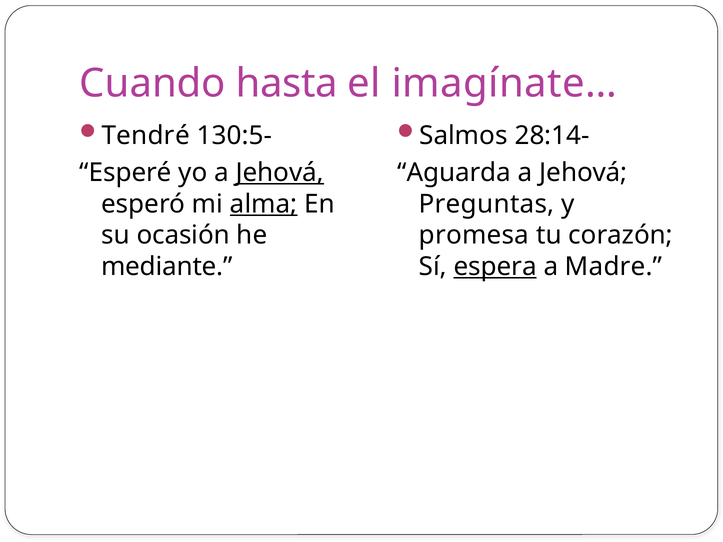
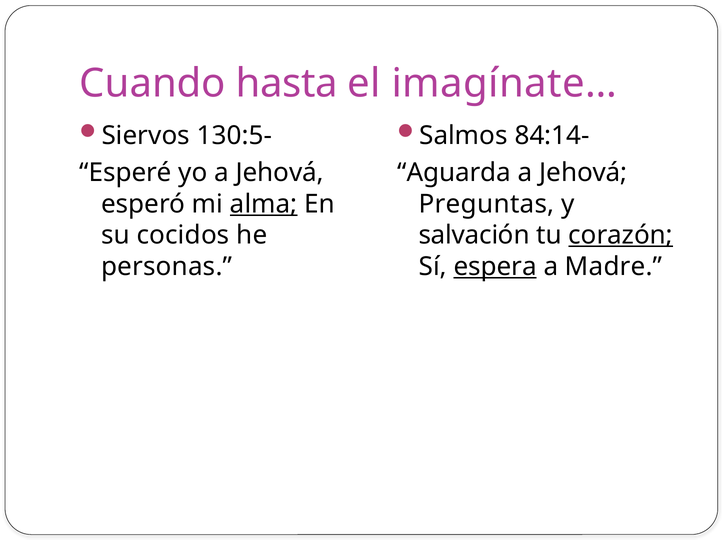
Tendré: Tendré -> Siervos
28:14-: 28:14- -> 84:14-
Jehová at (280, 173) underline: present -> none
ocasión: ocasión -> cocidos
promesa: promesa -> salvación
corazón underline: none -> present
mediante: mediante -> personas
